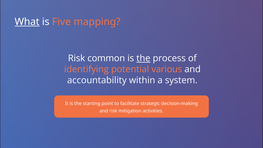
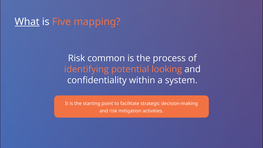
the at (143, 58) underline: present -> none
various: various -> looking
accountability: accountability -> confidentiality
